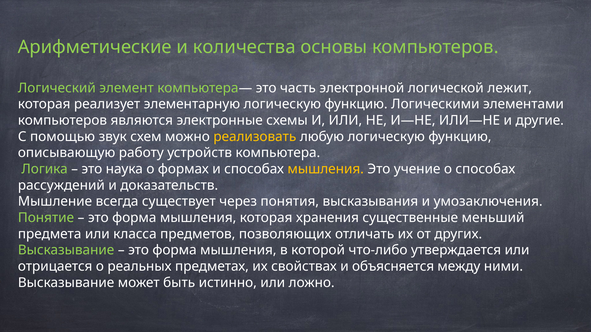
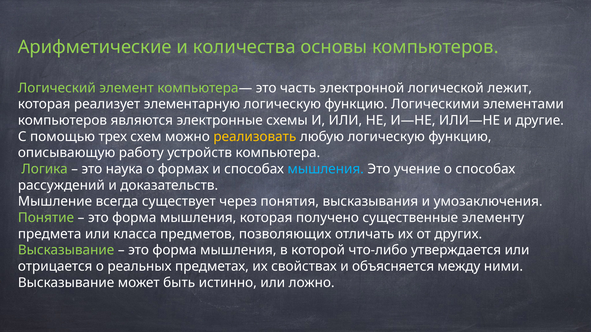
звук: звук -> трех
мышления at (326, 169) colour: yellow -> light blue
хранения: хранения -> получено
меньший: меньший -> элементу
